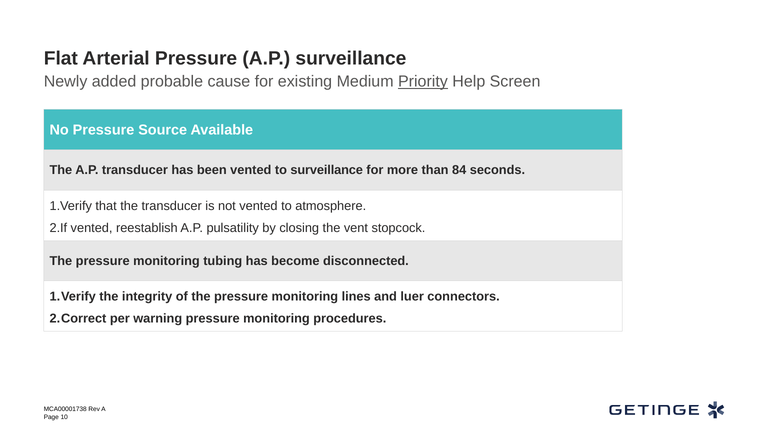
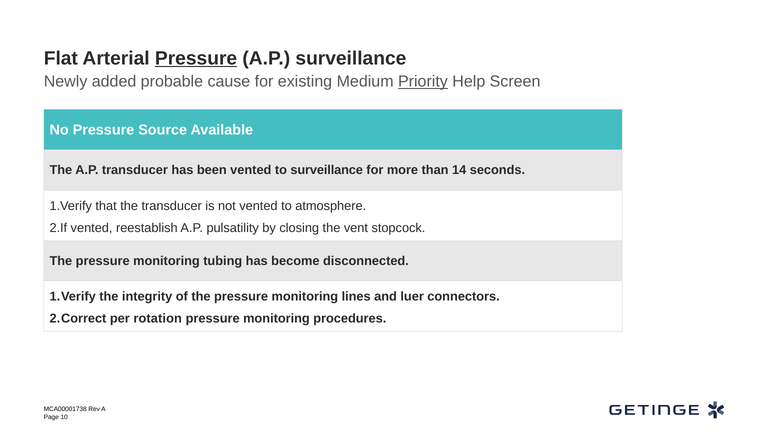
Pressure at (196, 58) underline: none -> present
84: 84 -> 14
warning: warning -> rotation
